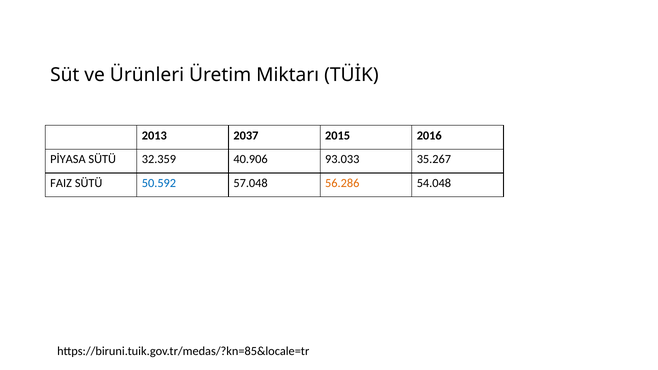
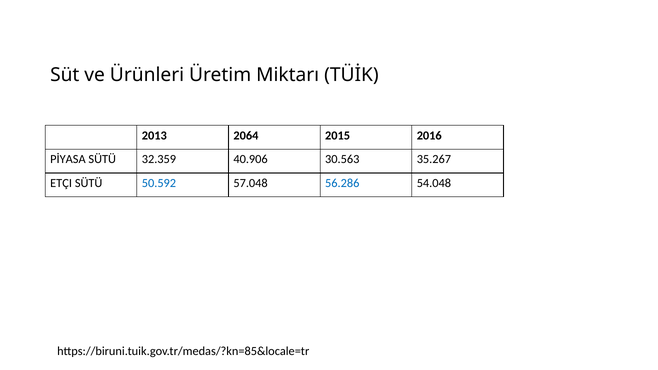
2037: 2037 -> 2064
93.033: 93.033 -> 30.563
FAIZ: FAIZ -> ETÇI
56.286 colour: orange -> blue
